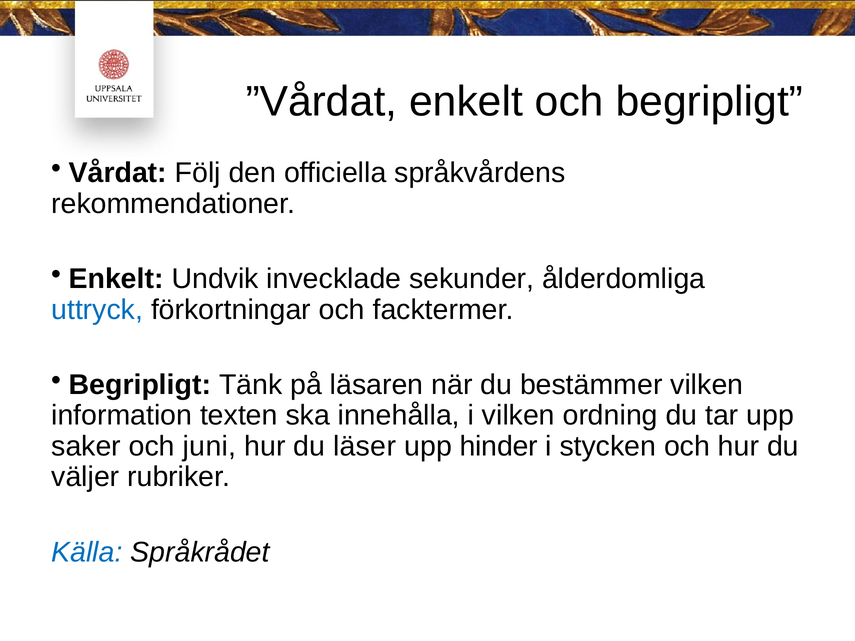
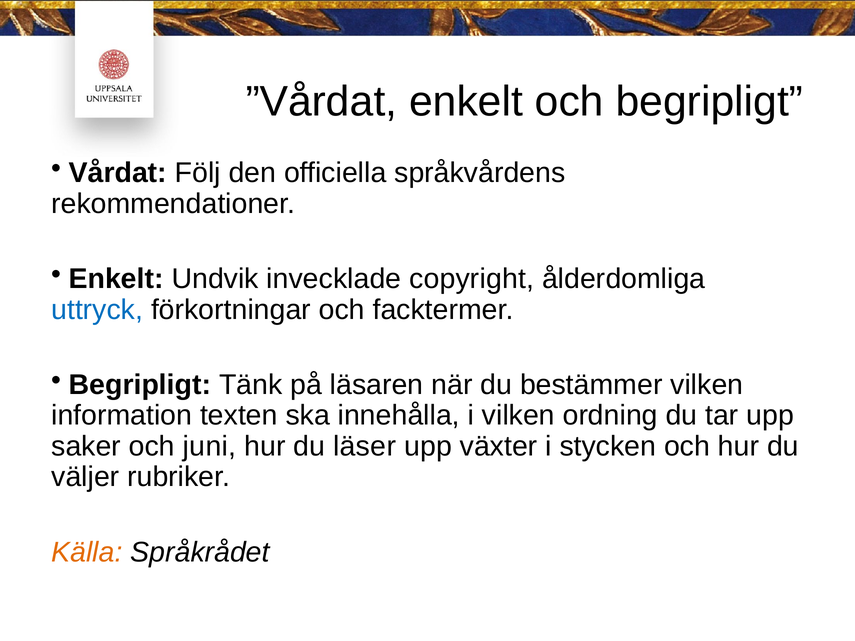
sekunder: sekunder -> copyright
hinder: hinder -> växter
Källa colour: blue -> orange
